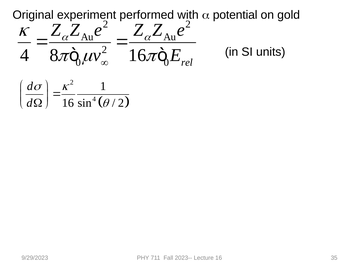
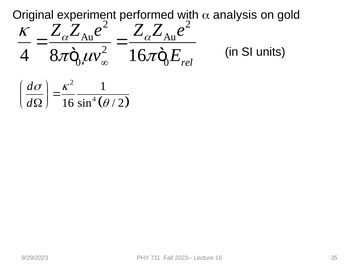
potential: potential -> analysis
